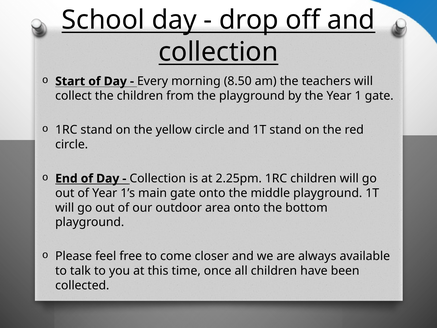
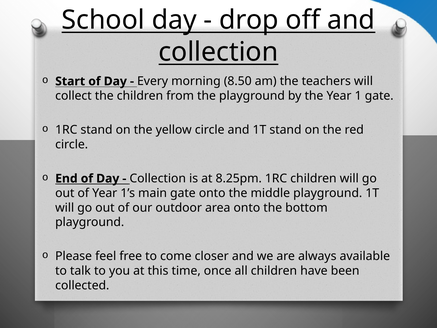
2.25pm: 2.25pm -> 8.25pm
